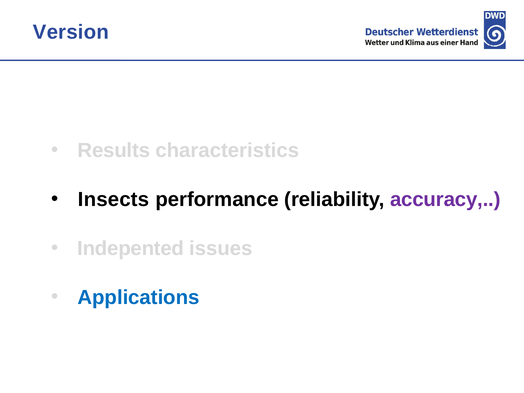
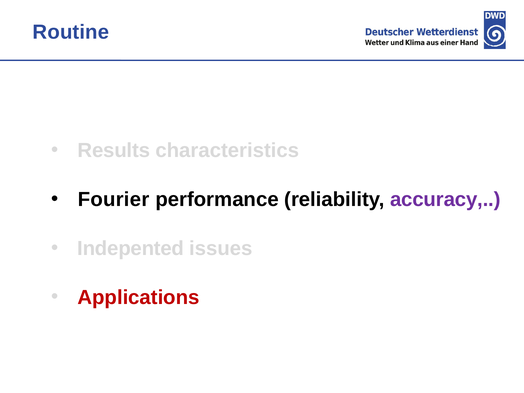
Version: Version -> Routine
Insects: Insects -> Fourier
Applications colour: blue -> red
